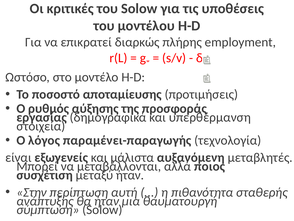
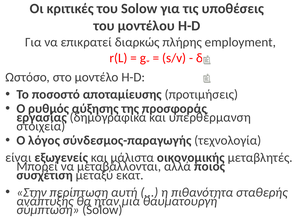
παραμένει-παραγωγής: παραμένει-παραγωγής -> σύνδεσμος-παραγωγής
αυξανόμενη: αυξανόμενη -> οικονομικής
μεταξύ ήταν: ήταν -> εκατ
